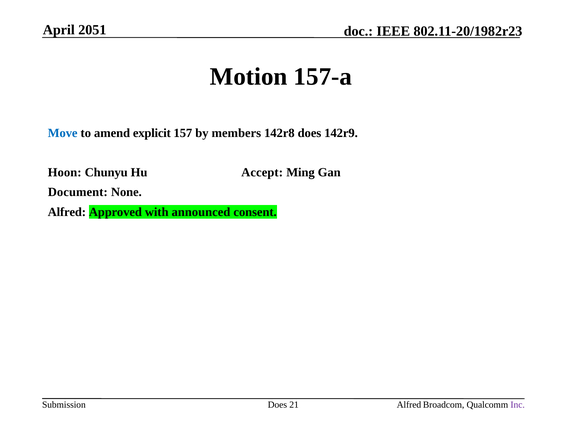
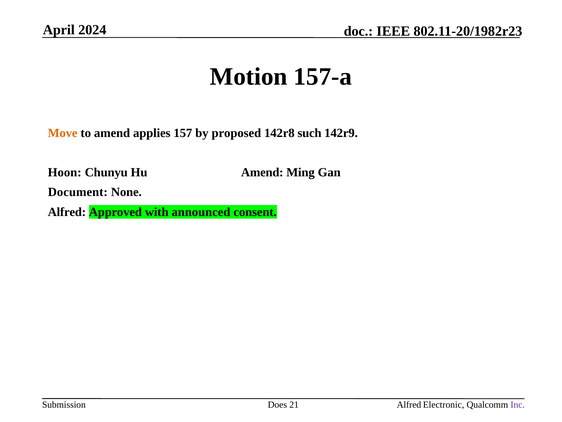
2051: 2051 -> 2024
Move colour: blue -> orange
explicit: explicit -> applies
members: members -> proposed
142r8 does: does -> such
Hu Accept: Accept -> Amend
Broadcom: Broadcom -> Electronic
